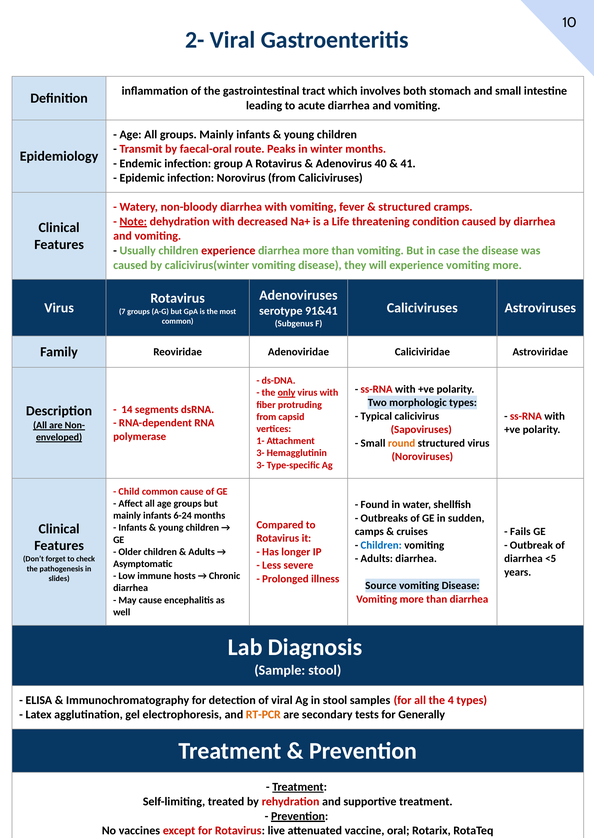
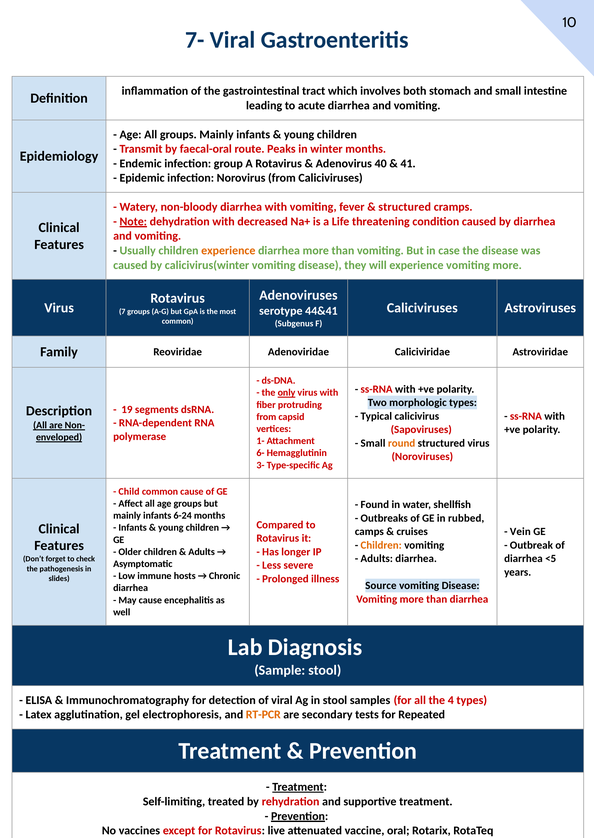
2-: 2- -> 7-
experience at (228, 250) colour: red -> orange
91&41: 91&41 -> 44&41
14: 14 -> 19
3- at (260, 453): 3- -> 6-
sudden: sudden -> rubbed
Fails: Fails -> Vein
Children at (381, 545) colour: blue -> orange
Generally: Generally -> Repeated
